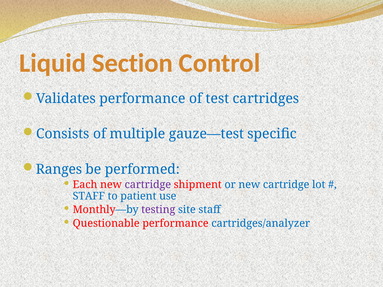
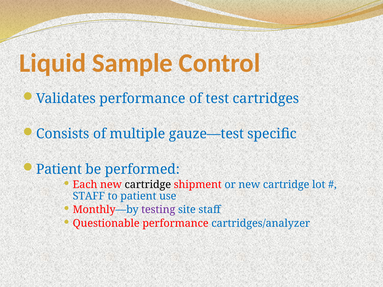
Section: Section -> Sample
Ranges at (59, 169): Ranges -> Patient
cartridge at (148, 185) colour: purple -> black
